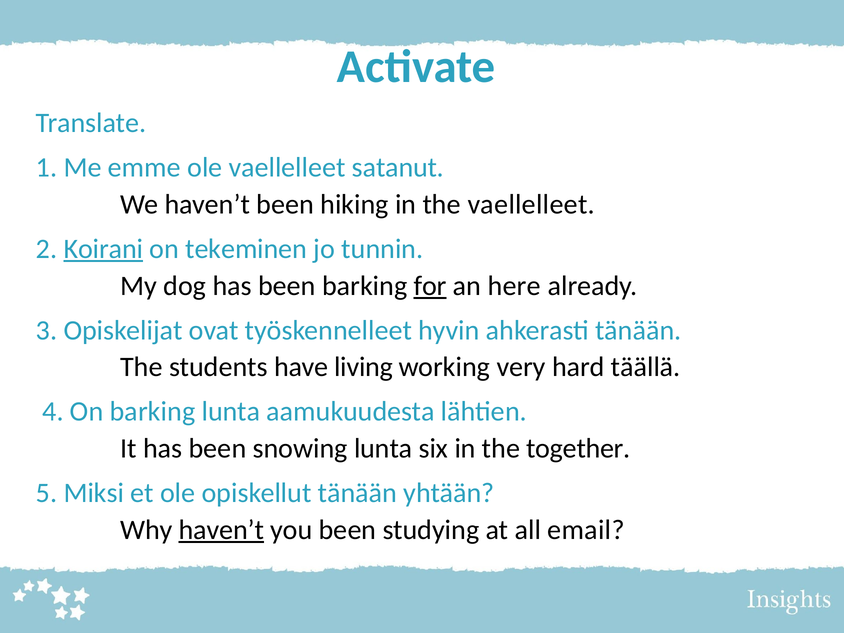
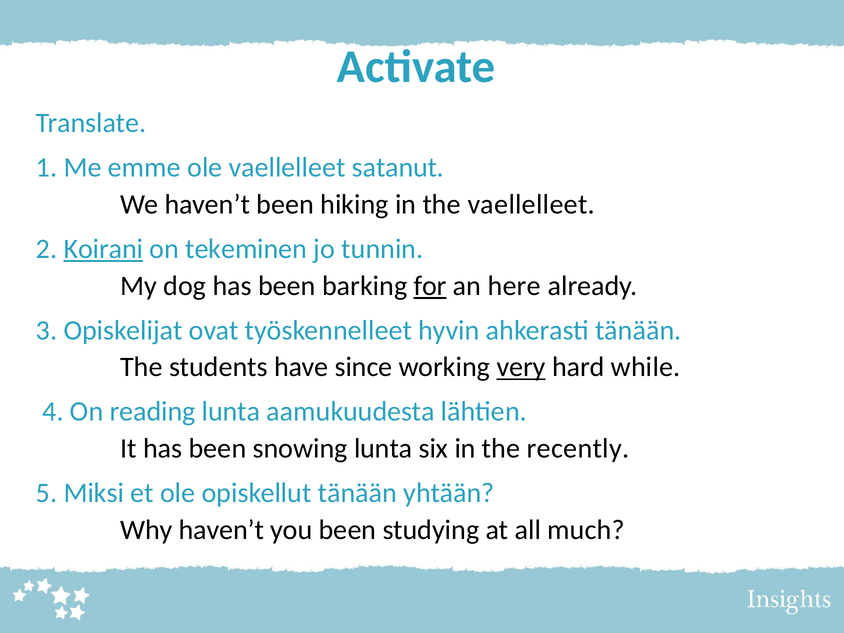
living: living -> since
very underline: none -> present
täällä: täällä -> while
On barking: barking -> reading
together: together -> recently
haven’t at (221, 530) underline: present -> none
email: email -> much
